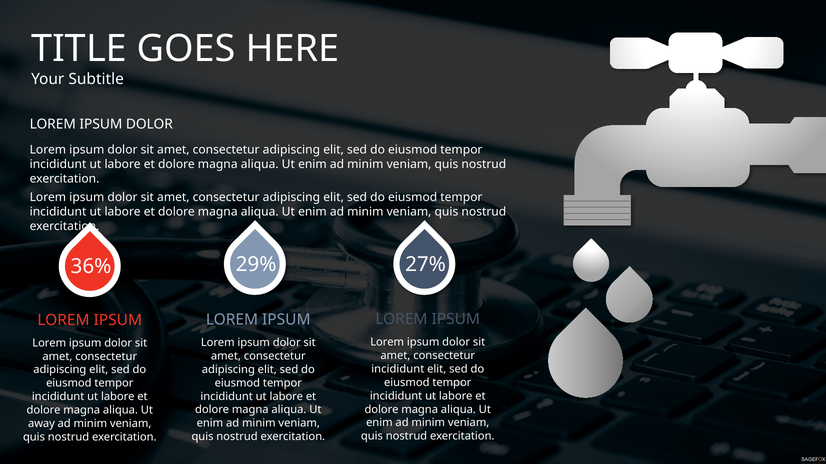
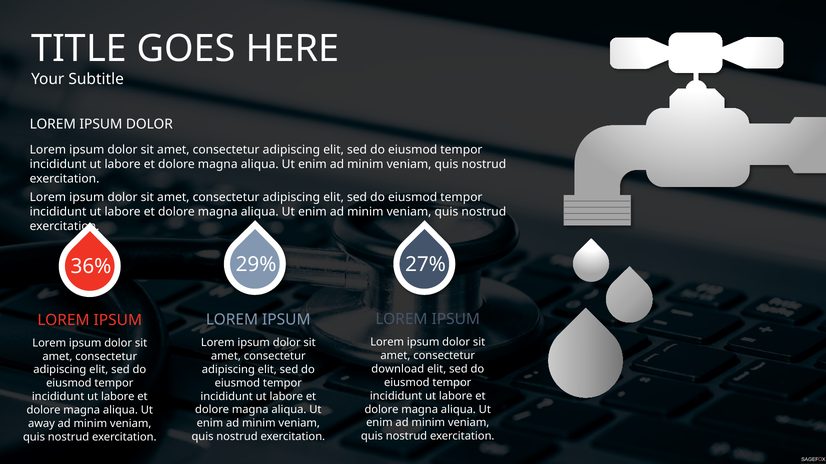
incididunt at (398, 370): incididunt -> download
